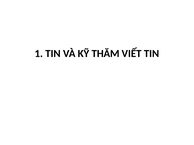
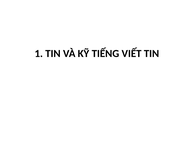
THĂM: THĂM -> TIẾNG
